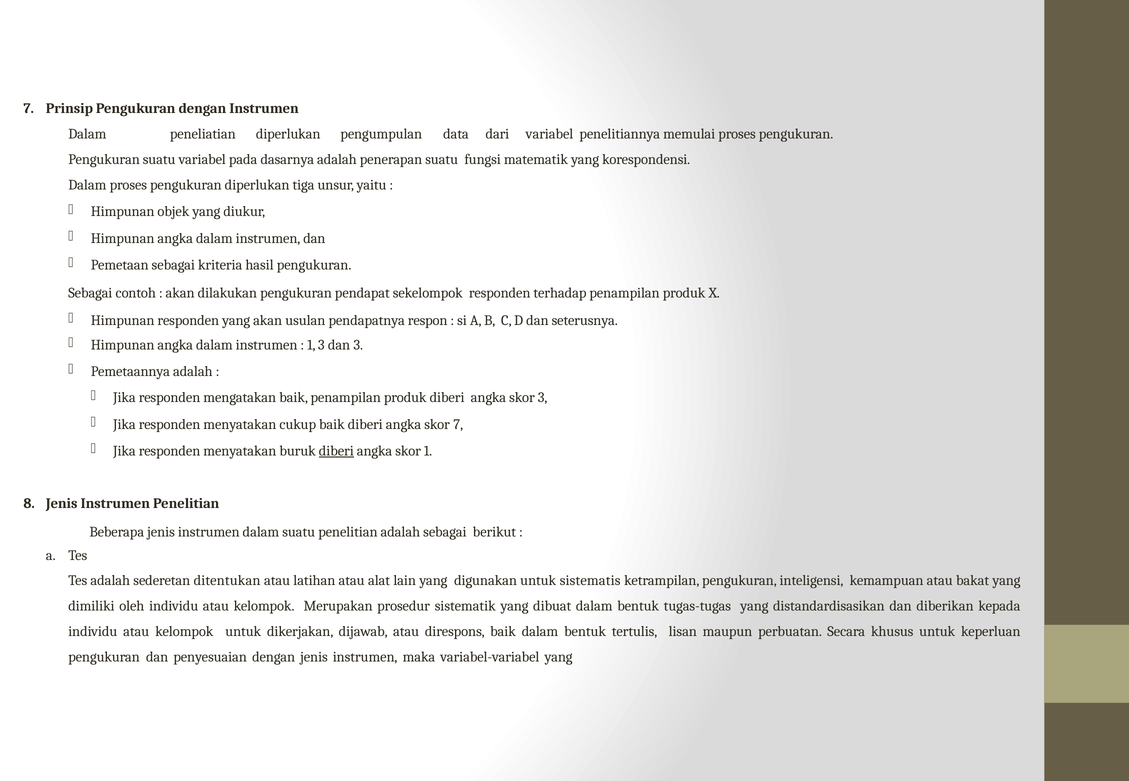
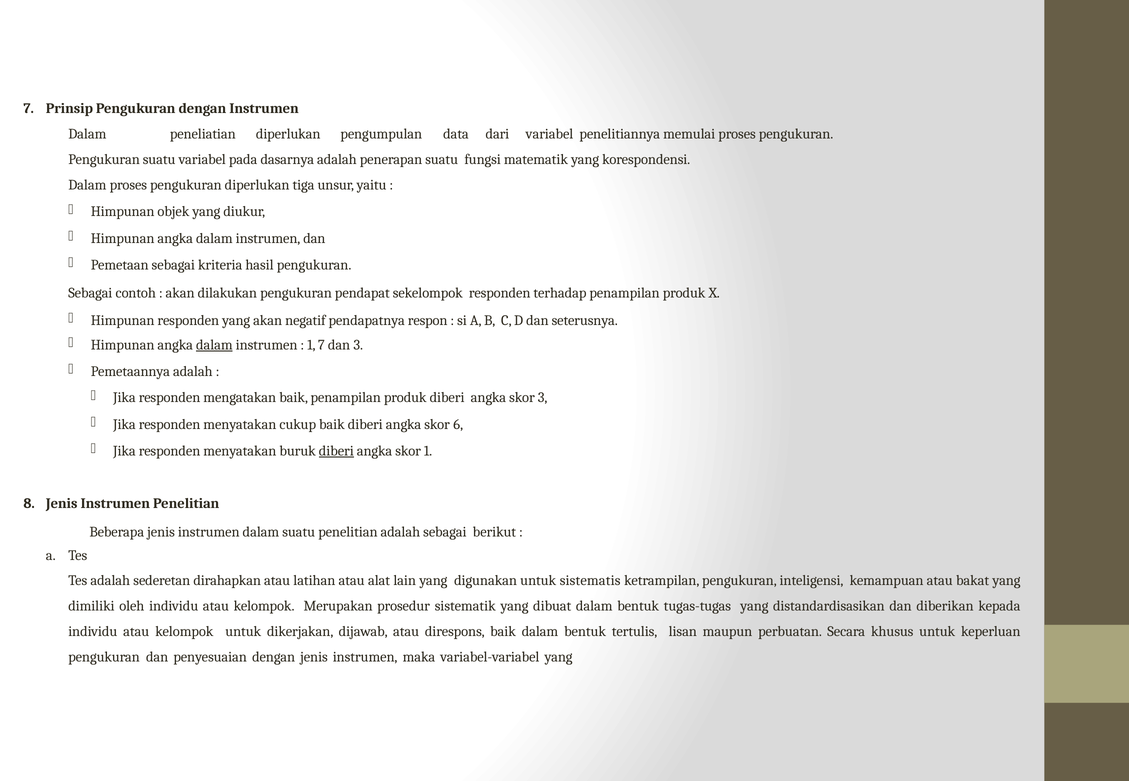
usulan: usulan -> negatif
dalam at (214, 345) underline: none -> present
1 3: 3 -> 7
skor 7: 7 -> 6
ditentukan: ditentukan -> dirahapkan
